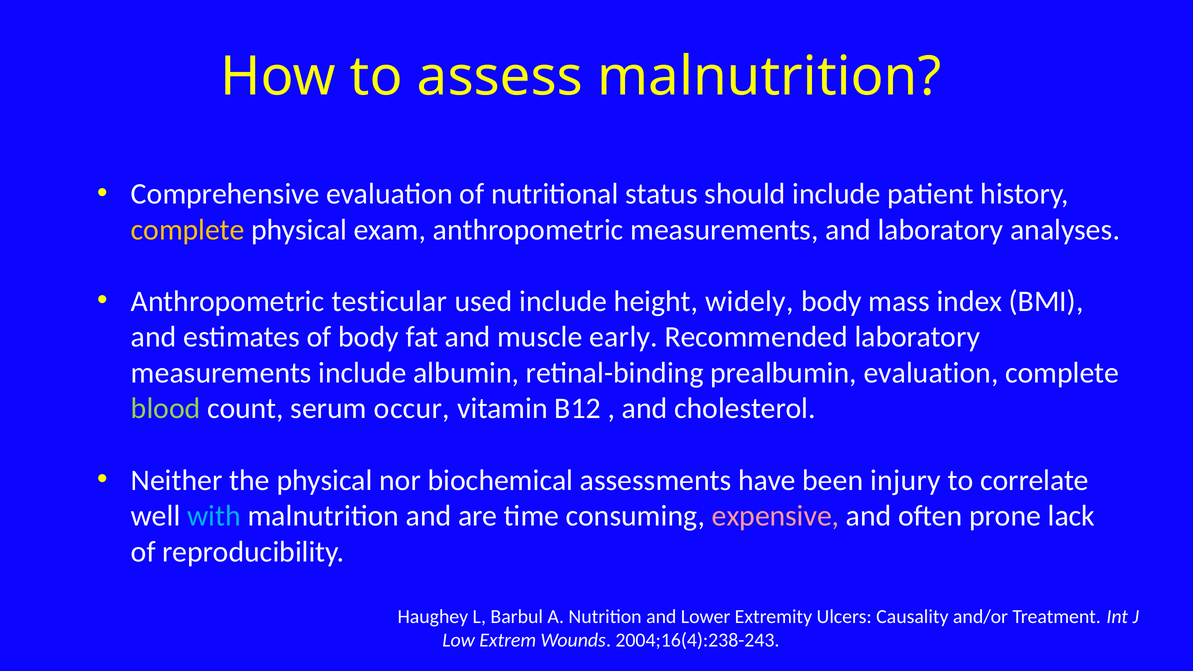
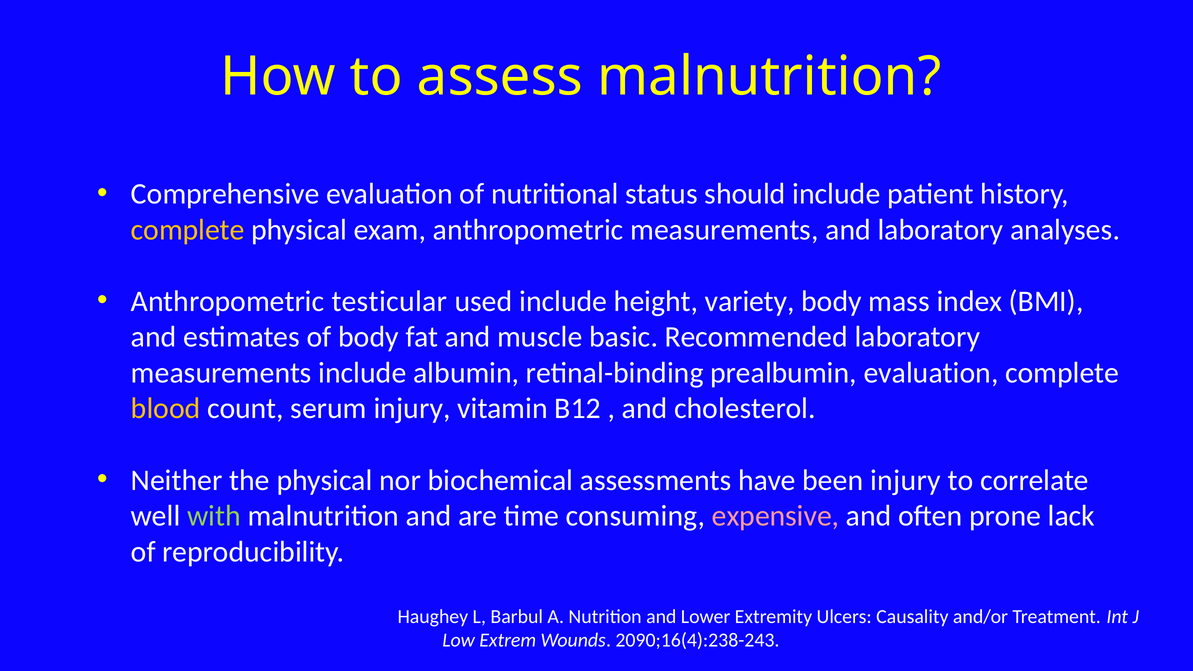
widely: widely -> variety
early: early -> basic
blood colour: light green -> yellow
serum occur: occur -> injury
with colour: light blue -> light green
2004;16(4):238-243: 2004;16(4):238-243 -> 2090;16(4):238-243
